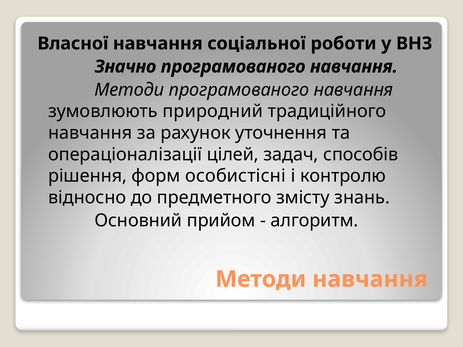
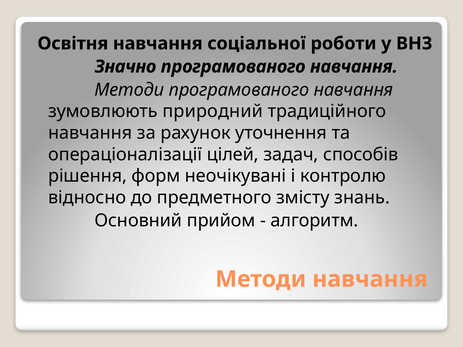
Власної: Власної -> Освітня
особистісні: особистісні -> неочікувані
